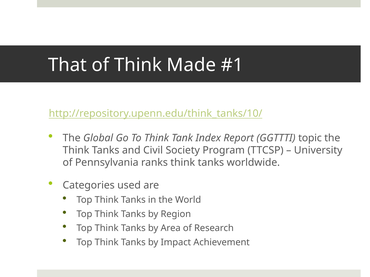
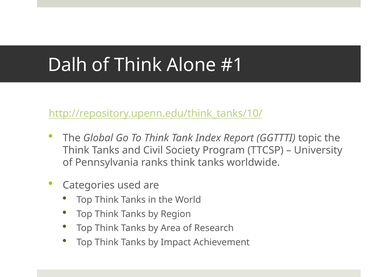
That: That -> Dalh
Made: Made -> Alone
